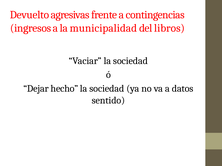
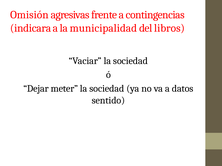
Devuelto: Devuelto -> Omisión
ingresos: ingresos -> indicara
hecho: hecho -> meter
